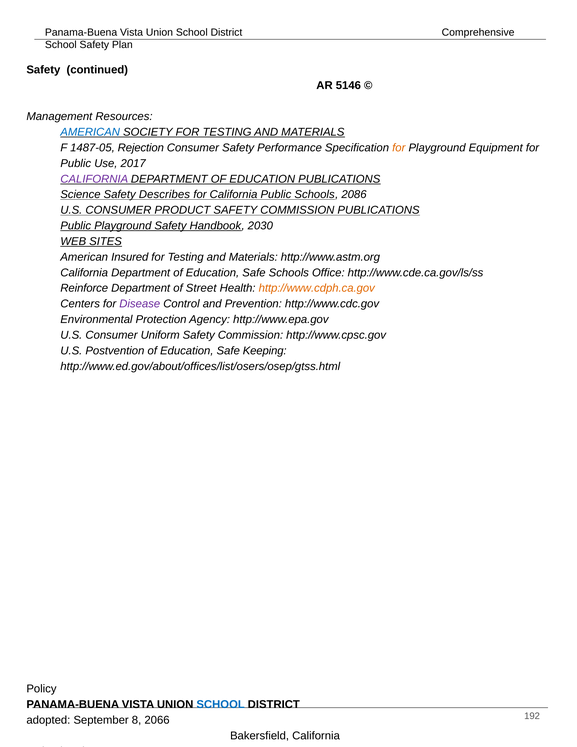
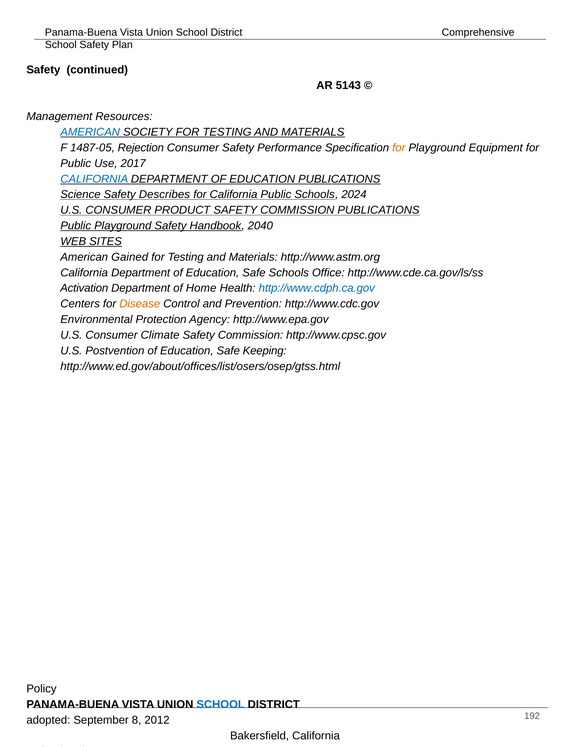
5146: 5146 -> 5143
CALIFORNIA at (94, 179) colour: purple -> blue
2086: 2086 -> 2024
2030: 2030 -> 2040
Insured: Insured -> Gained
Reinforce: Reinforce -> Activation
Street: Street -> Home
http://www.cdph.ca.gov colour: orange -> blue
Disease colour: purple -> orange
Uniform: Uniform -> Climate
2066: 2066 -> 2012
